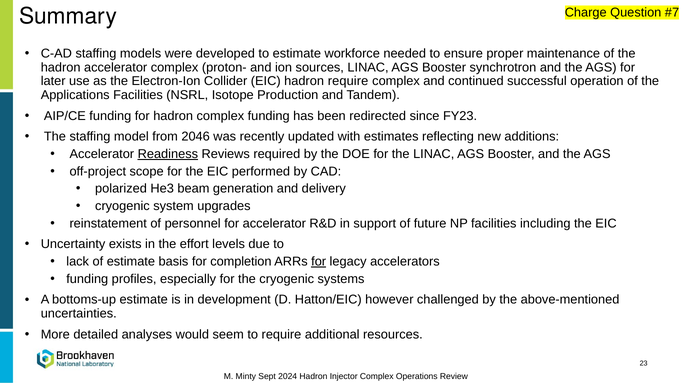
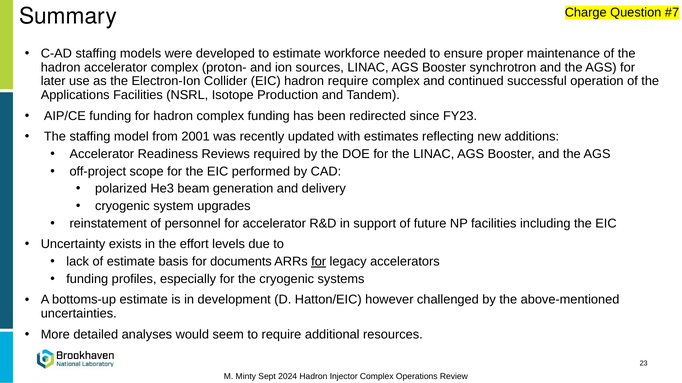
2046: 2046 -> 2001
Readiness underline: present -> none
completion: completion -> documents
